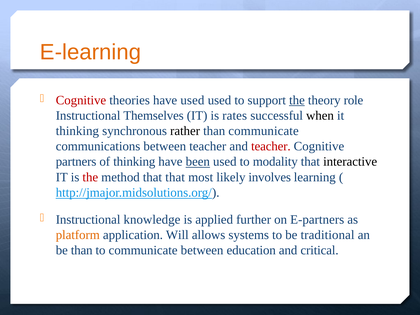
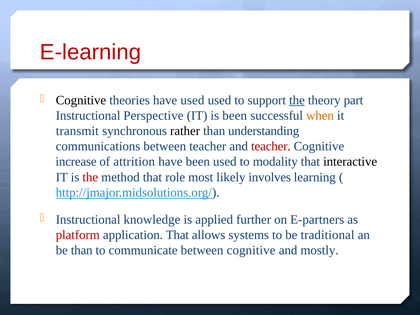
E-learning colour: orange -> red
Cognitive at (81, 100) colour: red -> black
role: role -> part
Themselves: Themselves -> Perspective
is rates: rates -> been
when colour: black -> orange
thinking at (77, 131): thinking -> transmit
than communicate: communicate -> understanding
partners: partners -> increase
of thinking: thinking -> attrition
been at (198, 162) underline: present -> none
that that: that -> role
platform colour: orange -> red
application Will: Will -> That
between education: education -> cognitive
critical: critical -> mostly
